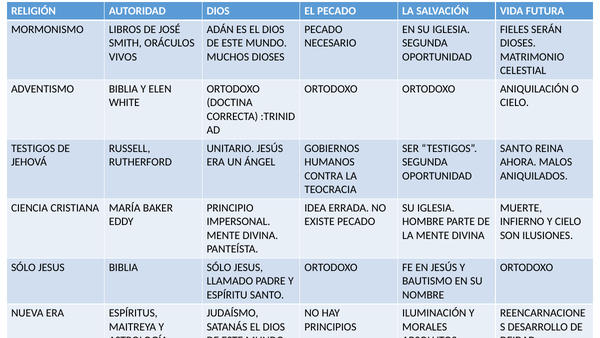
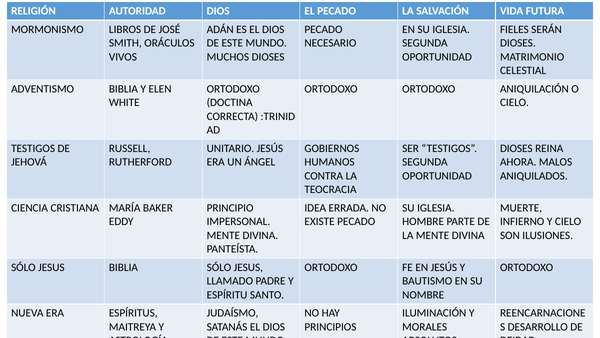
SANTO at (516, 148): SANTO -> DIOSES
